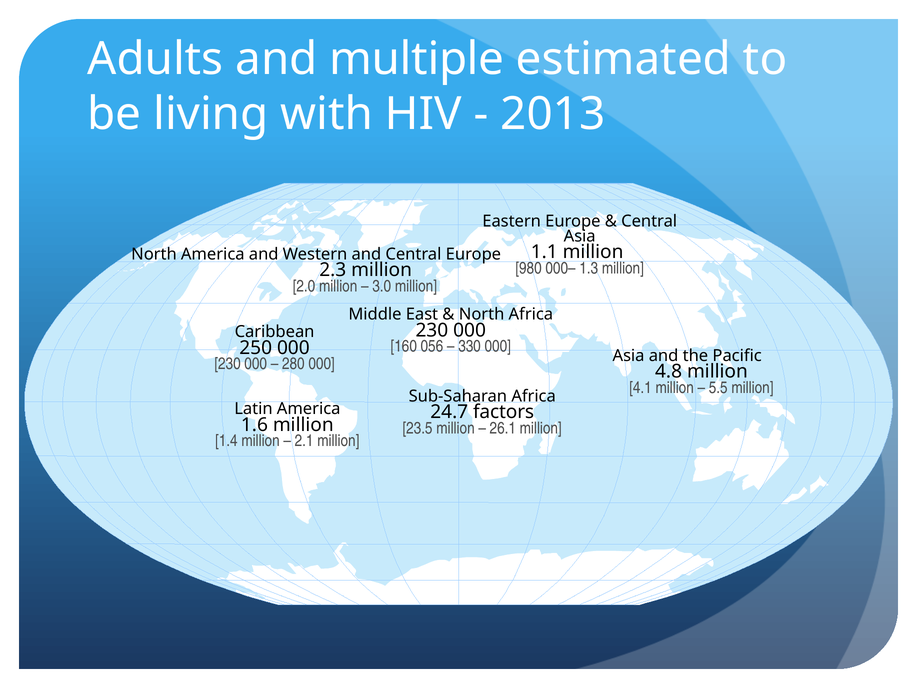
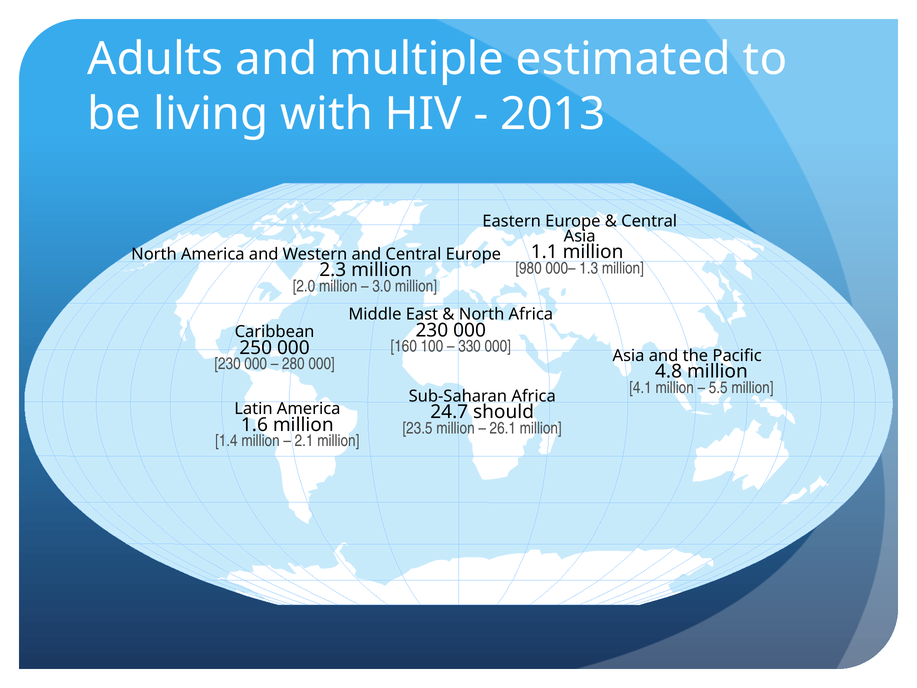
056: 056 -> 100
factors: factors -> should
